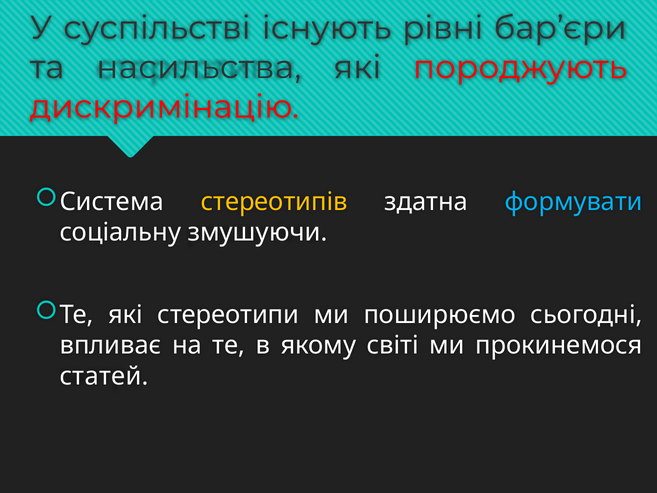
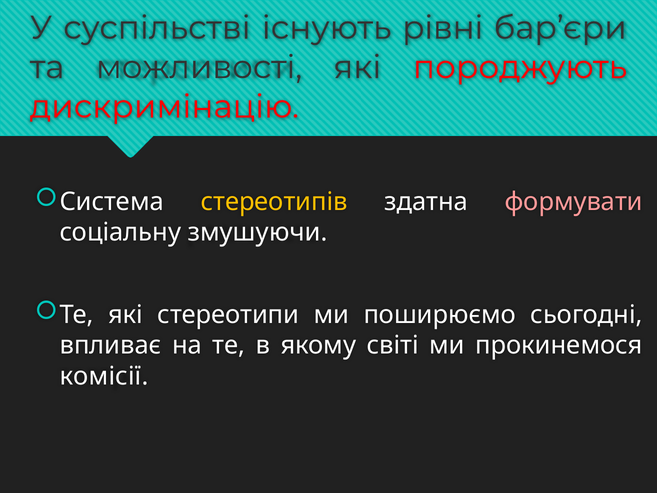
насильства: насильства -> можливості
формувати colour: light blue -> pink
статей: статей -> комісії
